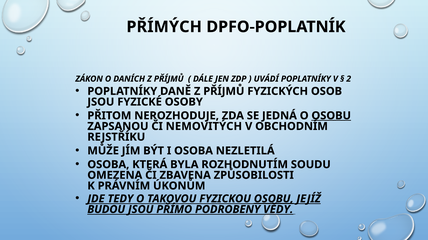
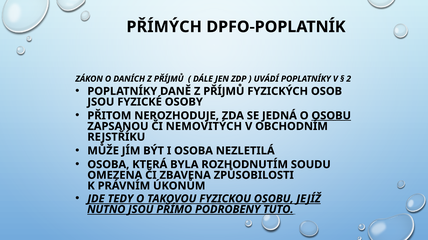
OSOBU at (274, 199) underline: present -> none
BUDOU: BUDOU -> NUTNO
VĚDY: VĚDY -> TUTO
